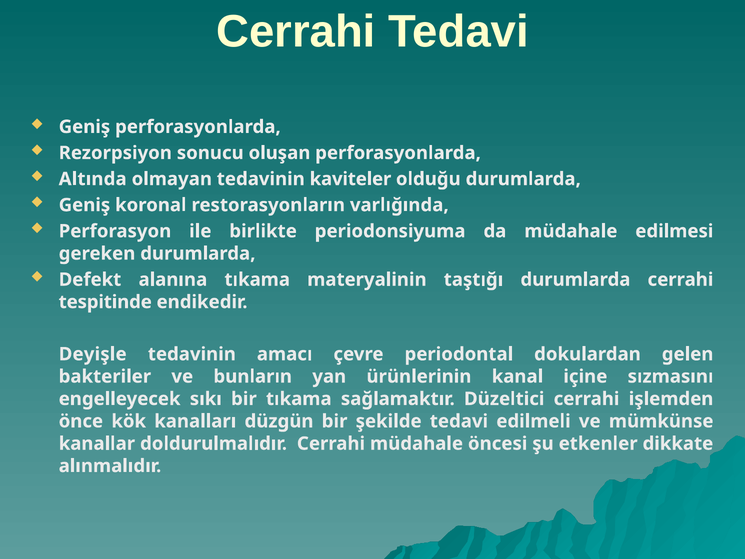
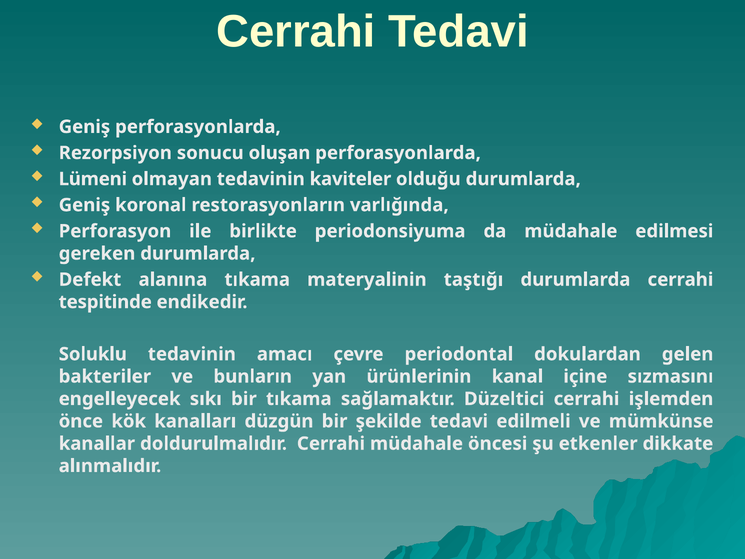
Altında: Altında -> Lümeni
Deyişle: Deyişle -> Soluklu
